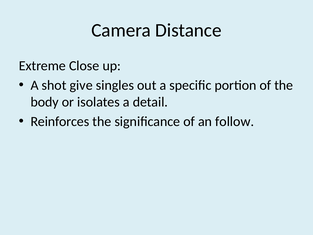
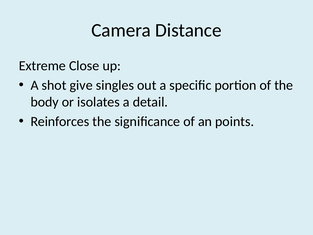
follow: follow -> points
